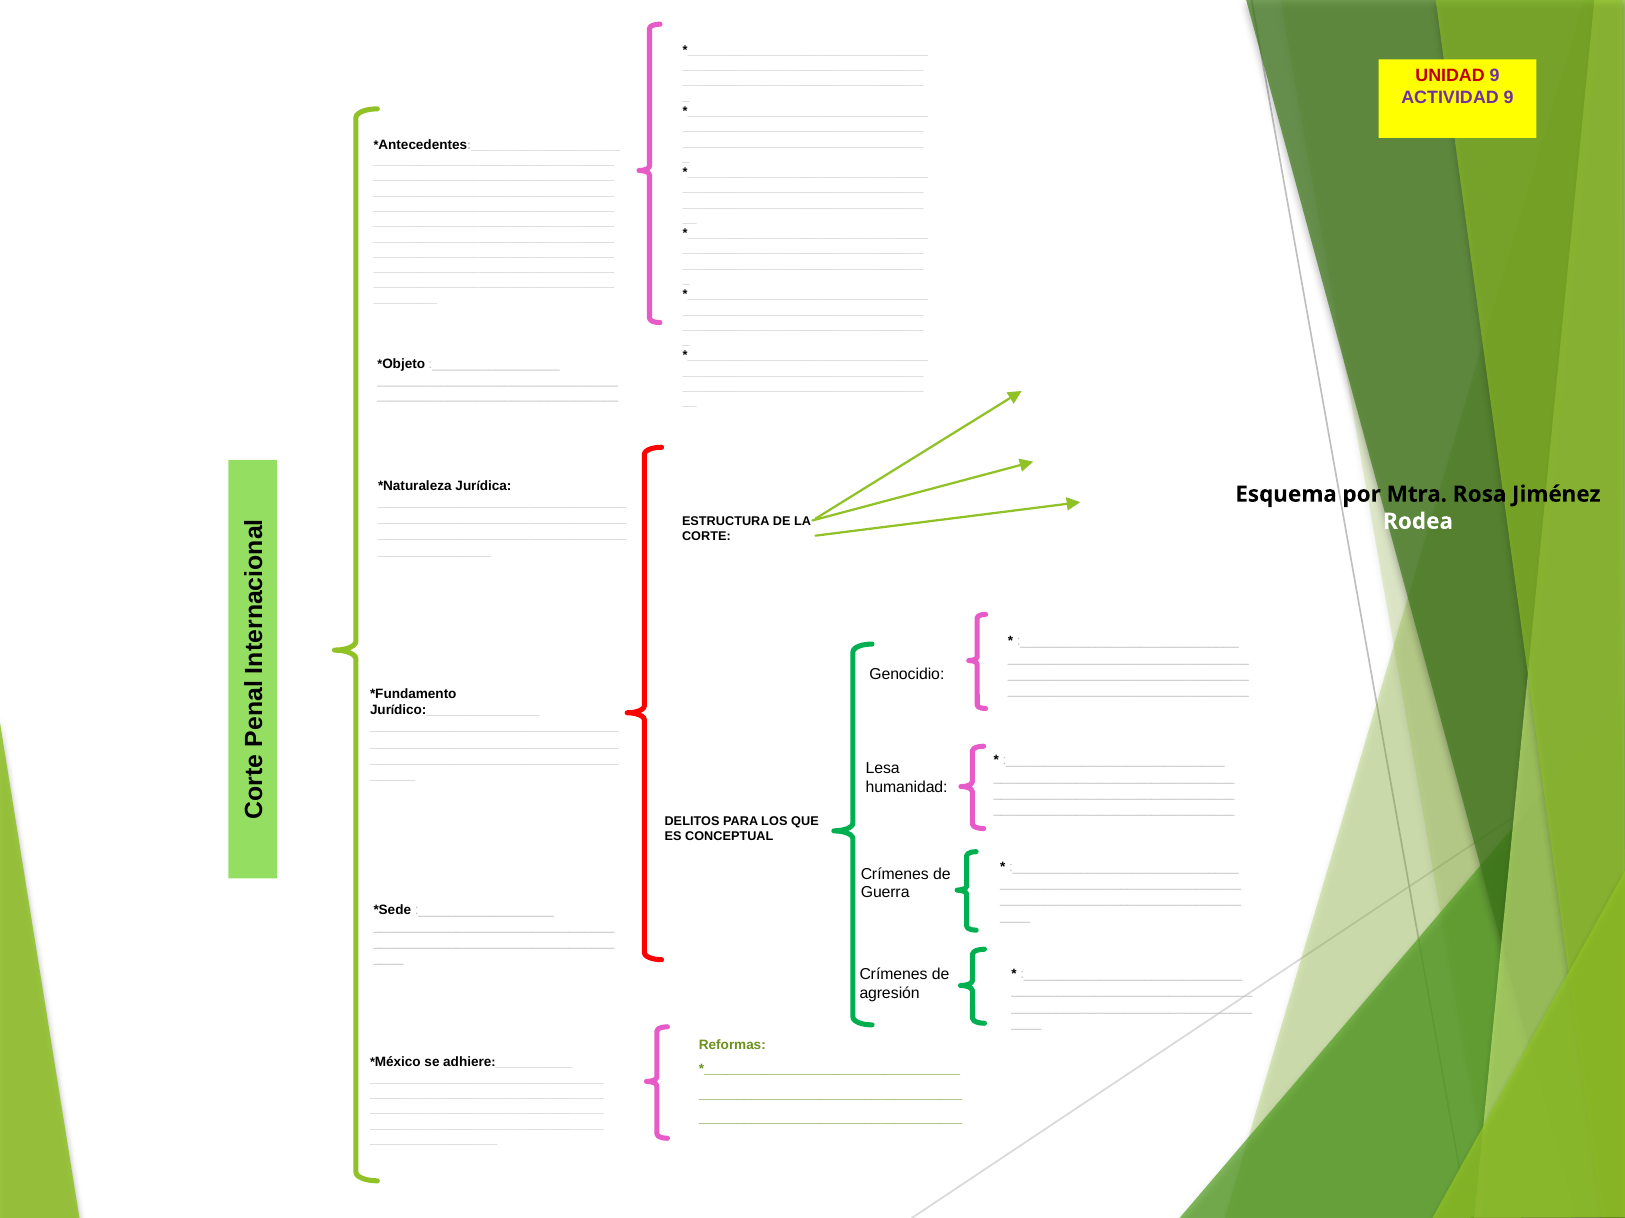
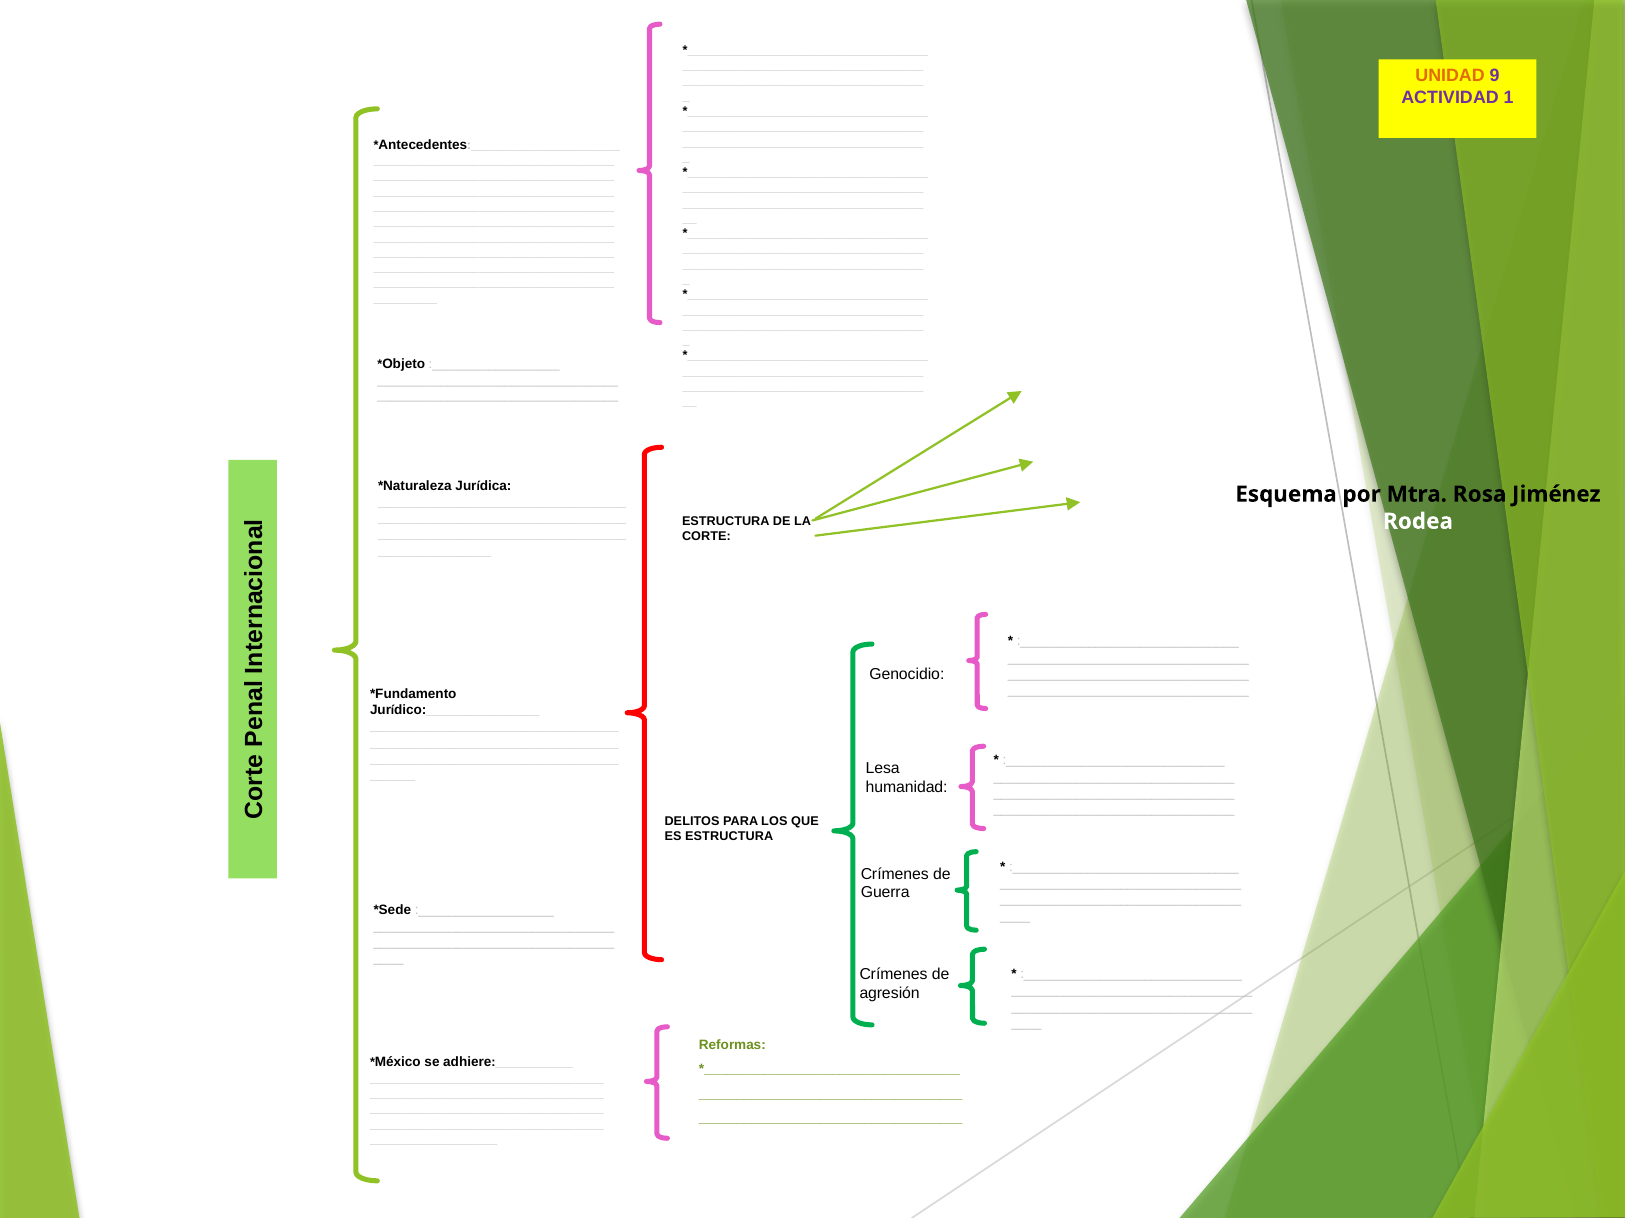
UNIDAD colour: red -> orange
ACTIVIDAD 9: 9 -> 1
ES CONCEPTUAL: CONCEPTUAL -> ESTRUCTURA
